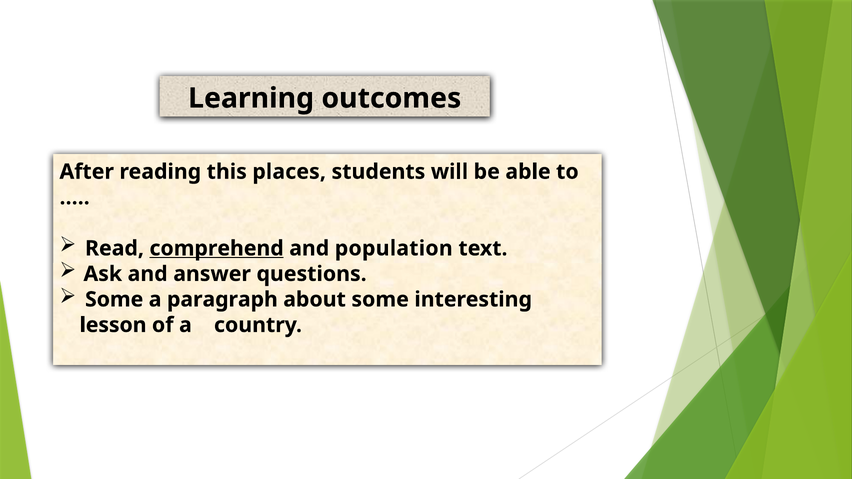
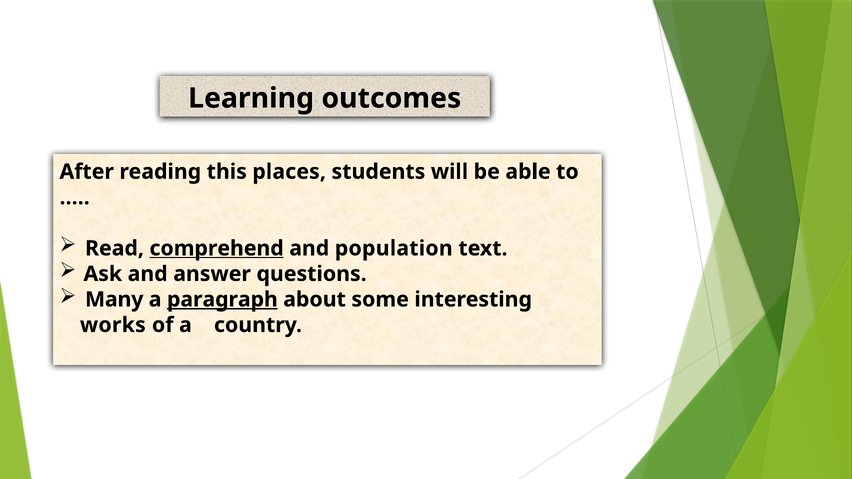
Some at (114, 300): Some -> Many
paragraph underline: none -> present
lesson: lesson -> works
